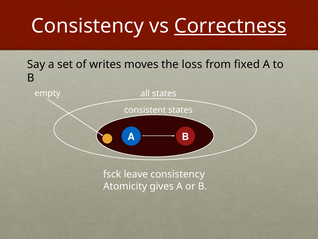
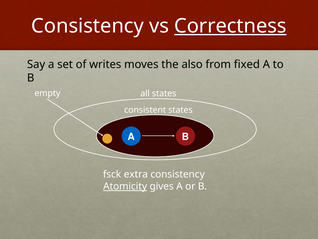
loss: loss -> also
leave: leave -> extra
Atomicity underline: none -> present
